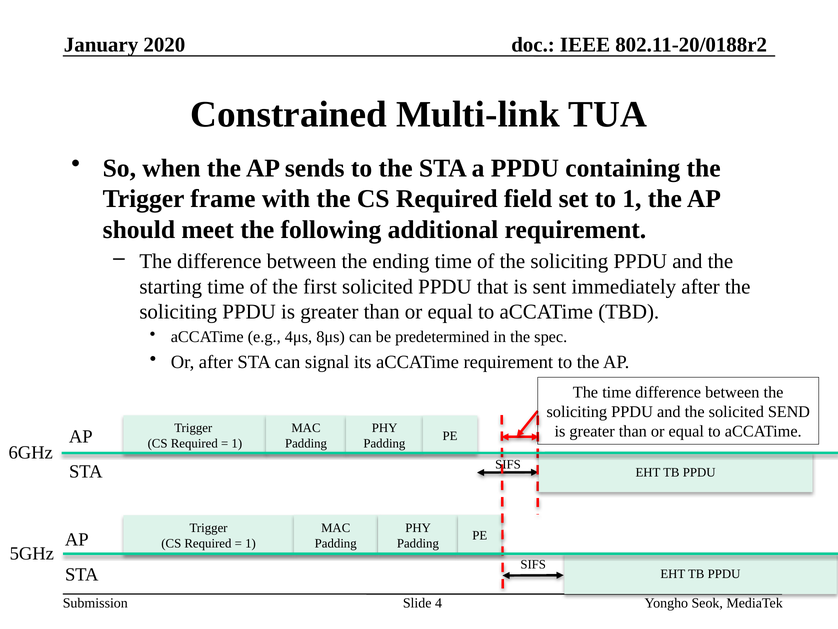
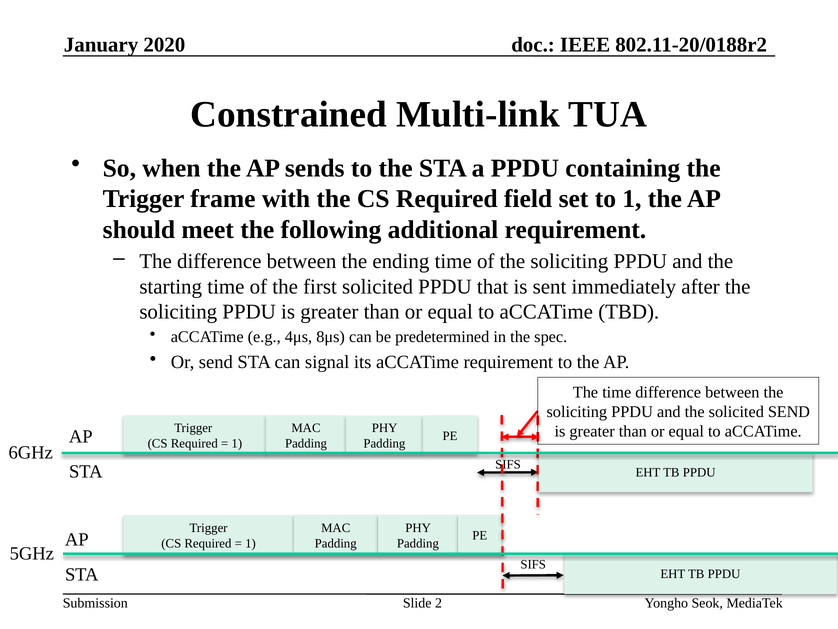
Or after: after -> send
4: 4 -> 2
